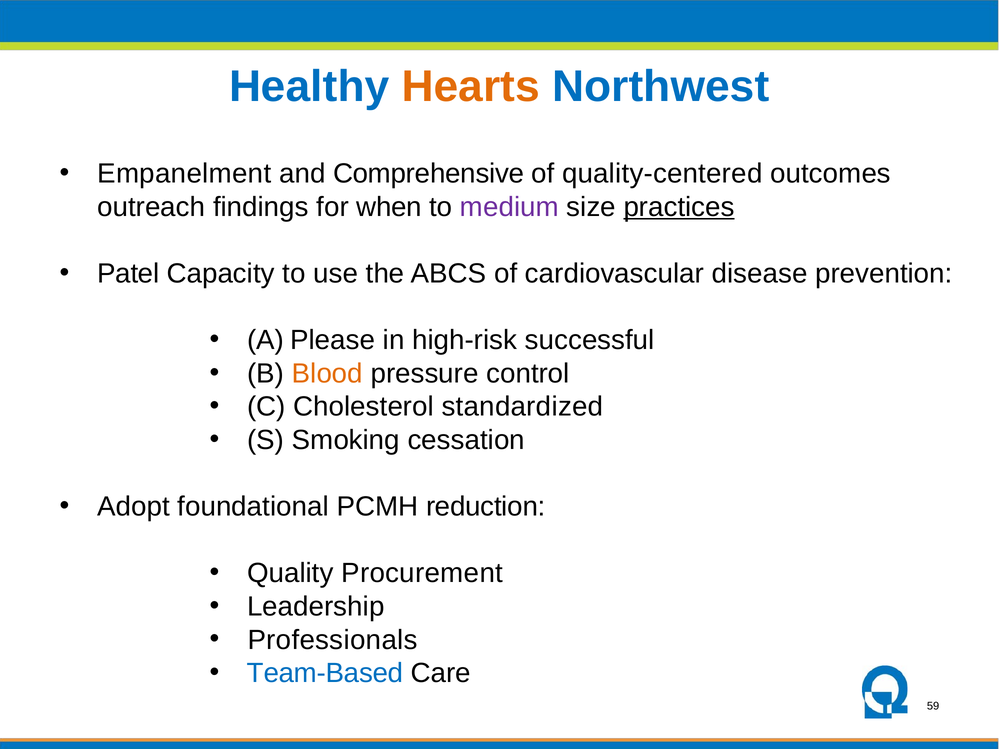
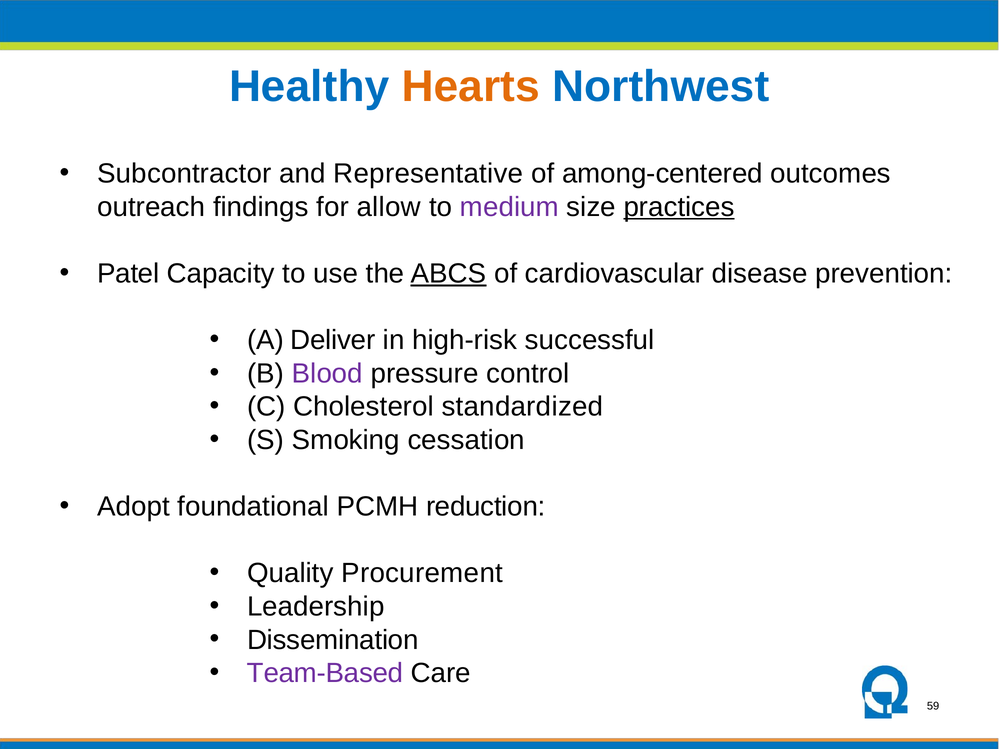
Empanelment: Empanelment -> Subcontractor
Comprehensive: Comprehensive -> Representative
quality-centered: quality-centered -> among-centered
when: when -> allow
ABCS underline: none -> present
Please: Please -> Deliver
Blood colour: orange -> purple
Professionals: Professionals -> Dissemination
Team-Based colour: blue -> purple
